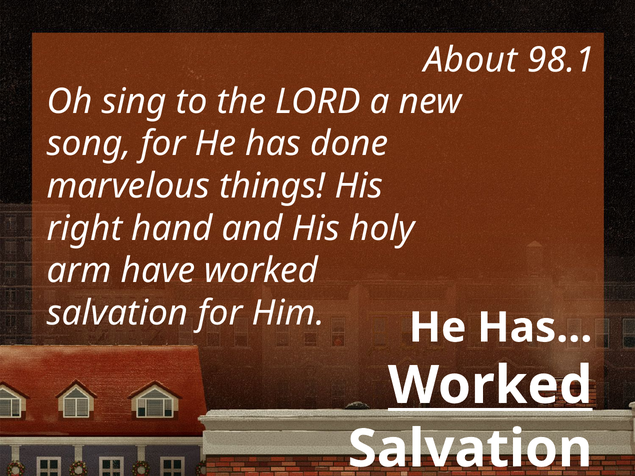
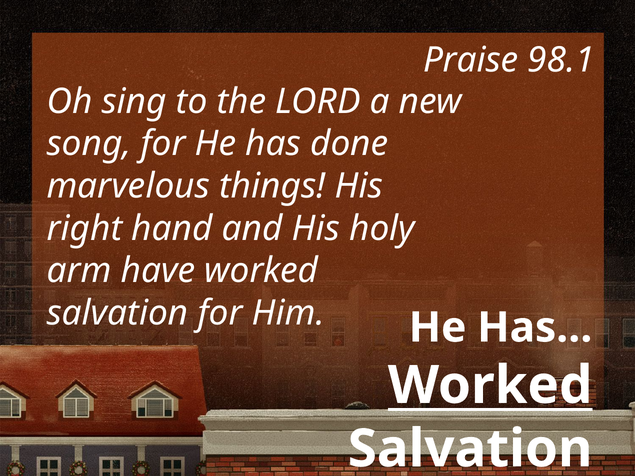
About: About -> Praise
